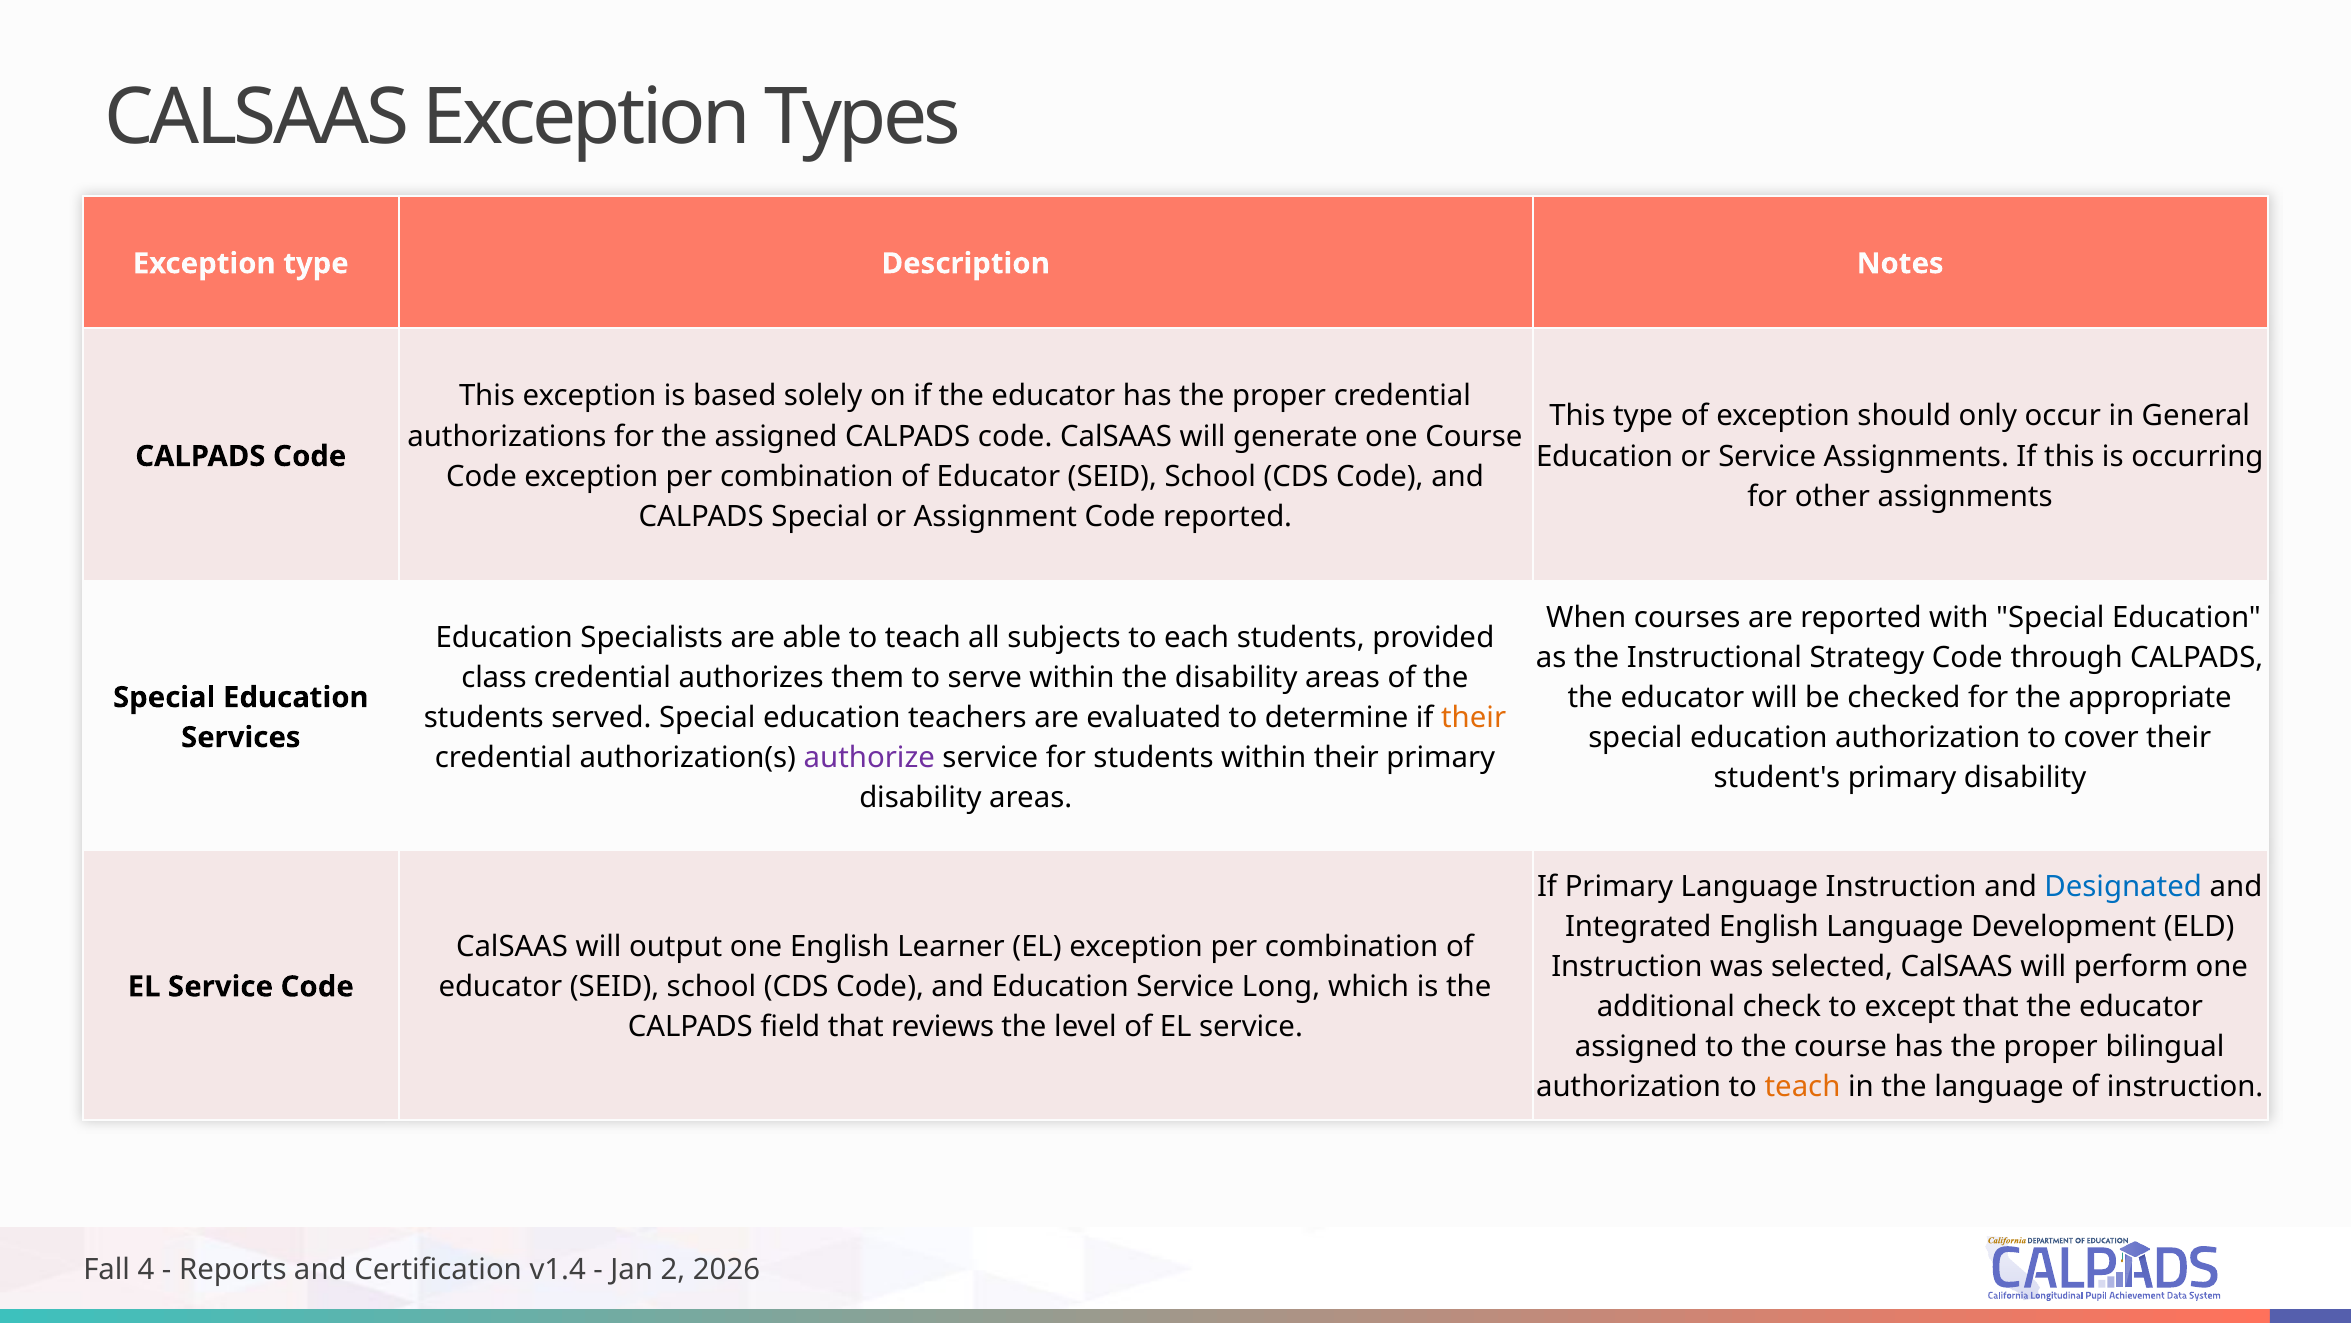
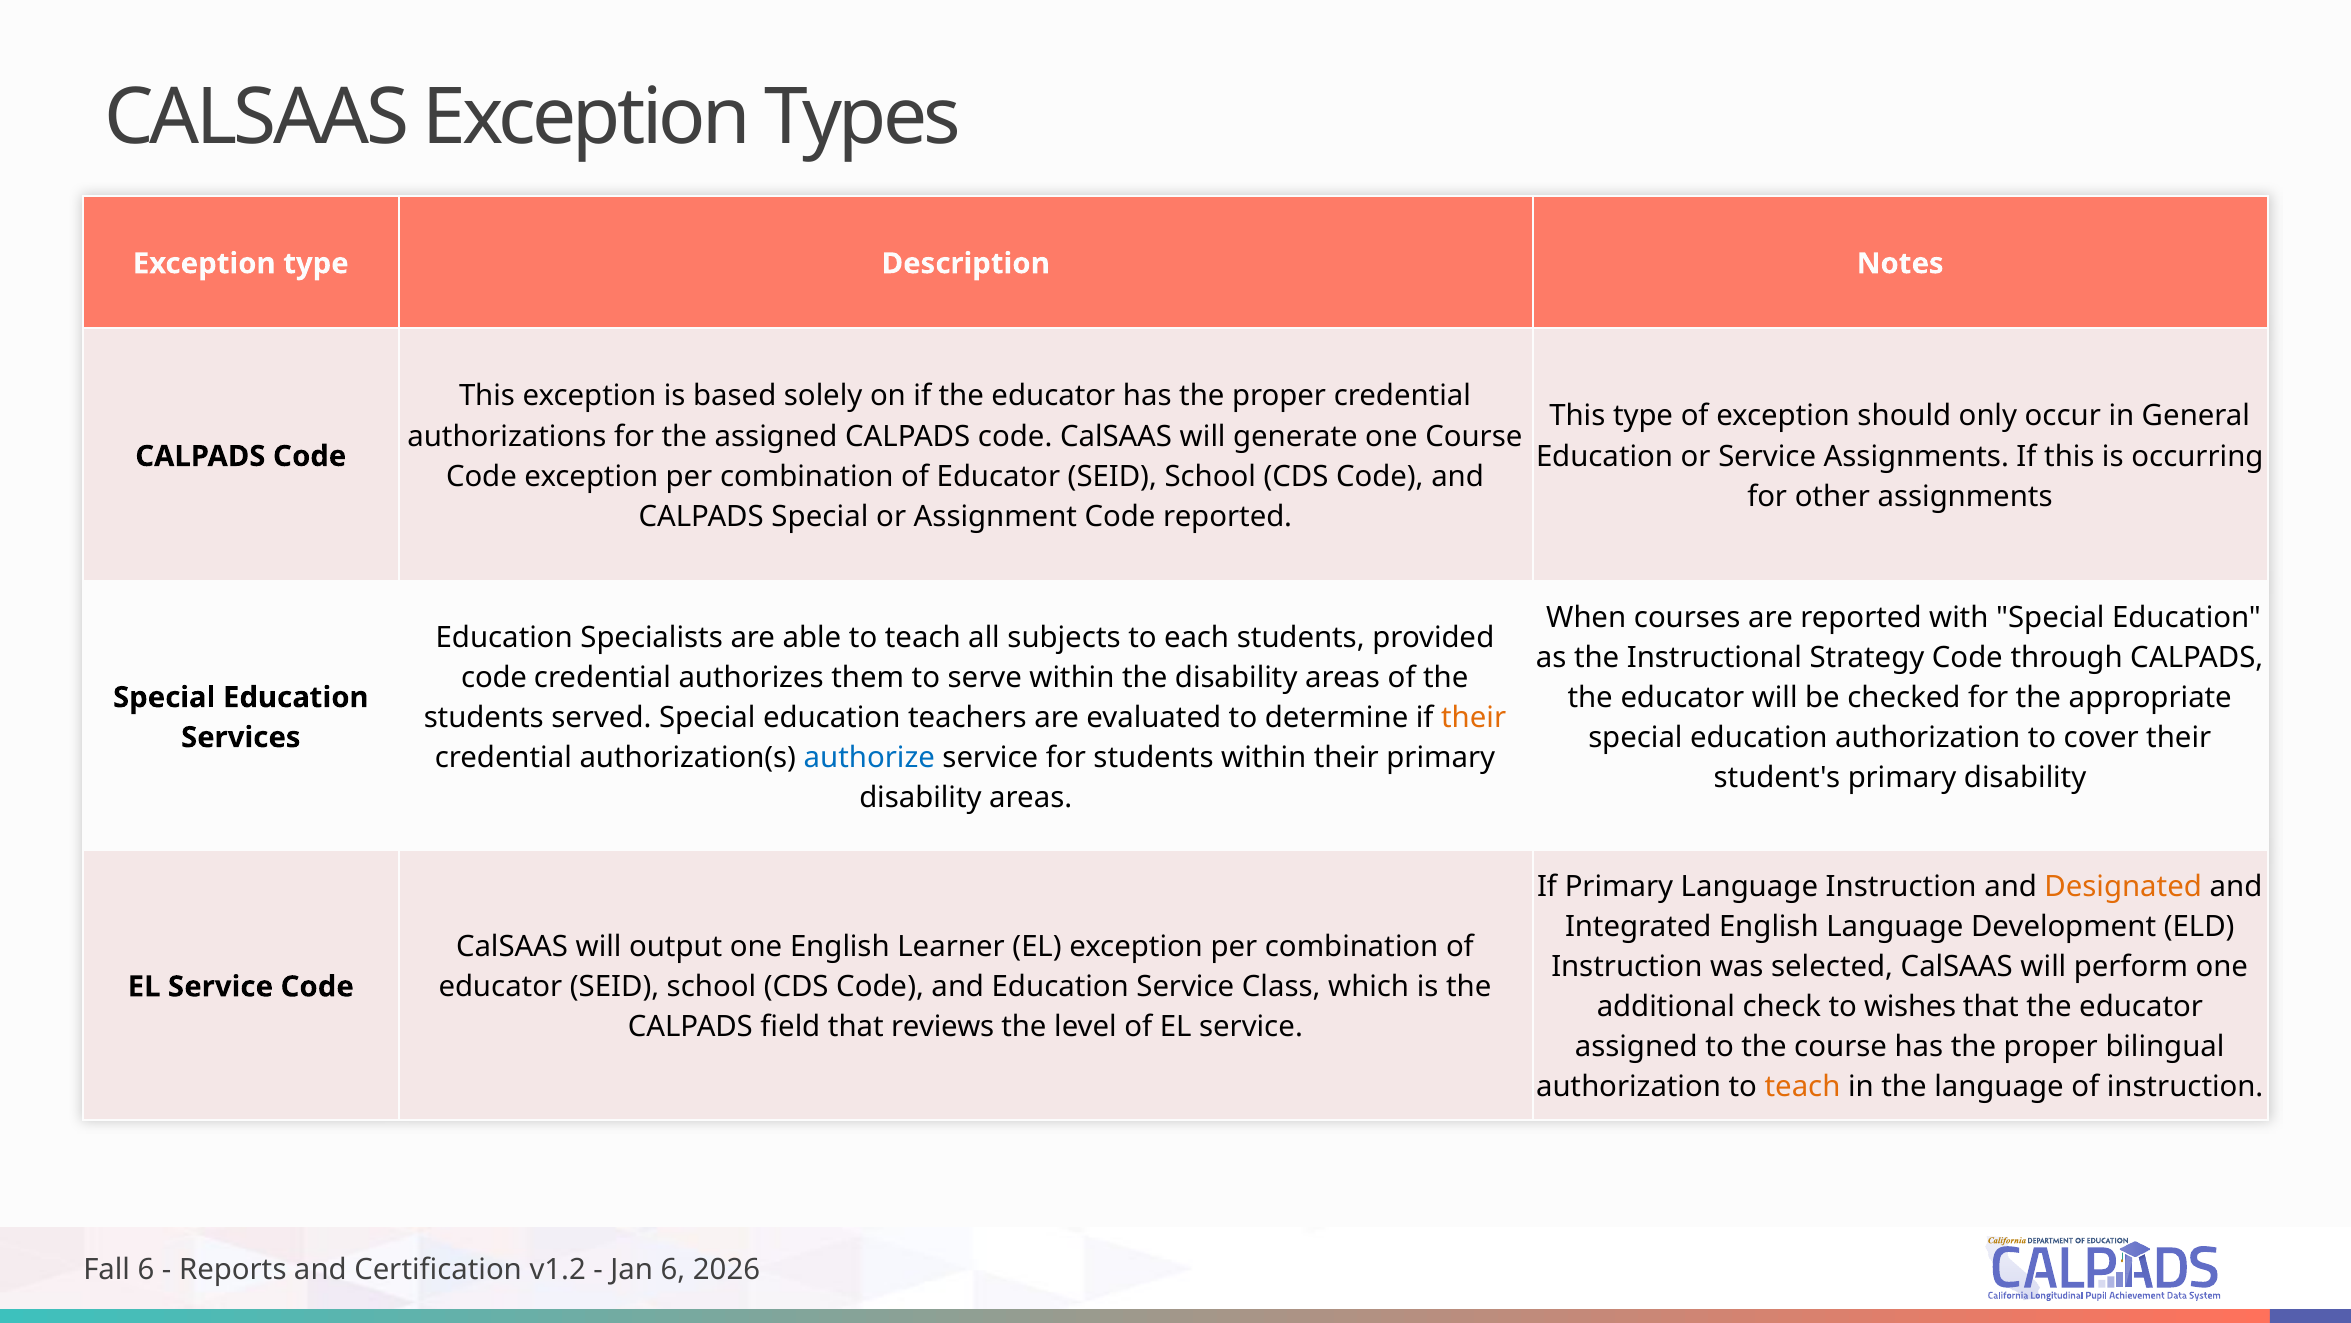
class at (494, 677): class -> code
authorize colour: purple -> blue
Designated colour: blue -> orange
Long: Long -> Class
except: except -> wishes
Fall 4: 4 -> 6
v1.4: v1.4 -> v1.2
Jan 2: 2 -> 6
